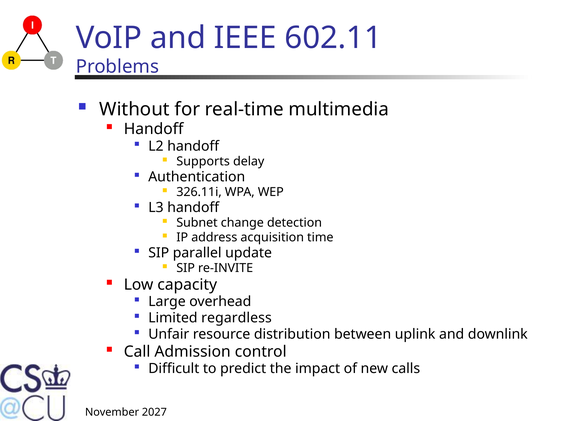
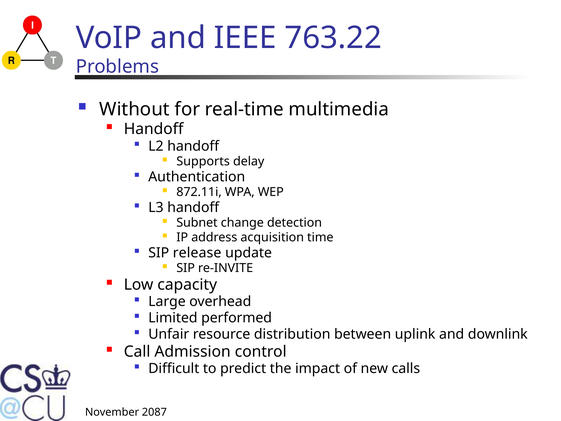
602.11: 602.11 -> 763.22
326.11i: 326.11i -> 872.11i
parallel: parallel -> release
regardless: regardless -> performed
2027: 2027 -> 2087
